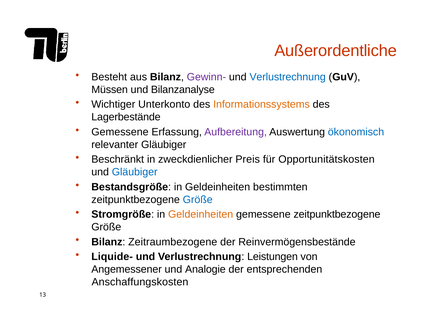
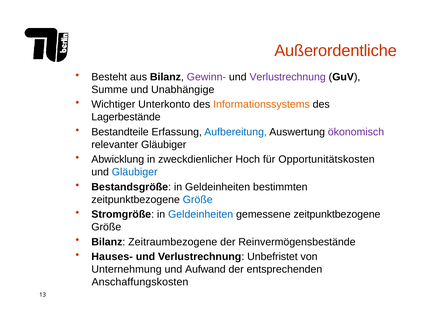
Verlustrechnung at (288, 77) colour: blue -> purple
Müssen: Müssen -> Summe
Bilanzanalyse: Bilanzanalyse -> Unabhängige
Gemessene at (120, 132): Gemessene -> Bestandteile
Aufbereitung colour: purple -> blue
ökonomisch colour: blue -> purple
Beschränkt: Beschränkt -> Abwicklung
Preis: Preis -> Hoch
Geldeinheiten at (201, 214) colour: orange -> blue
Liquide-: Liquide- -> Hauses-
Leistungen: Leistungen -> Unbefristet
Angemessener: Angemessener -> Unternehmung
Analogie: Analogie -> Aufwand
